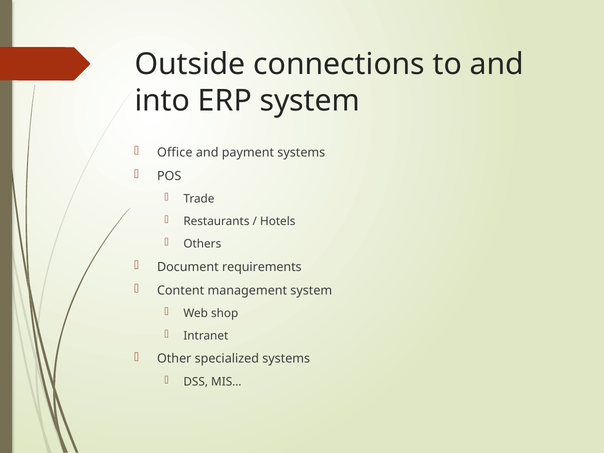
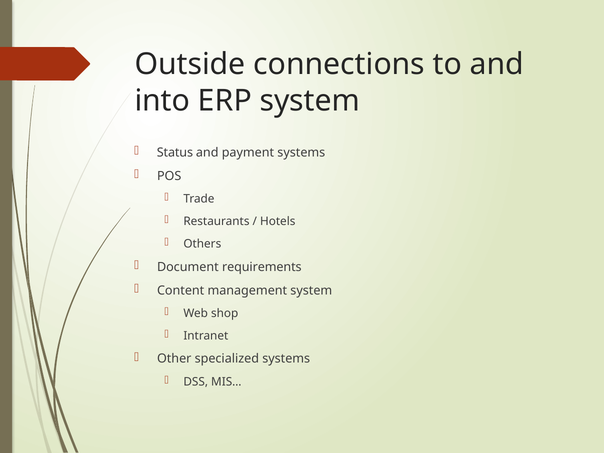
Office: Office -> Status
